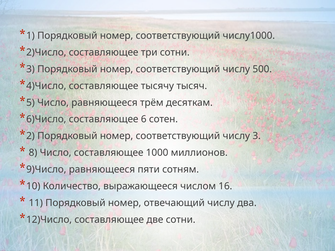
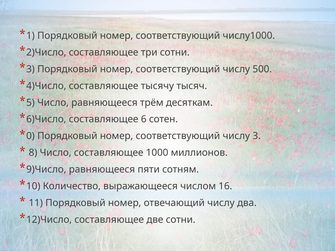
2: 2 -> 0
